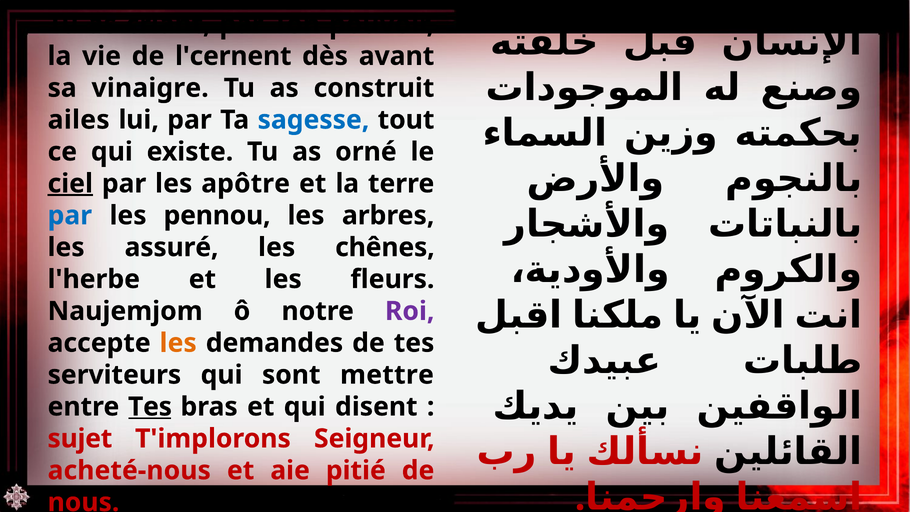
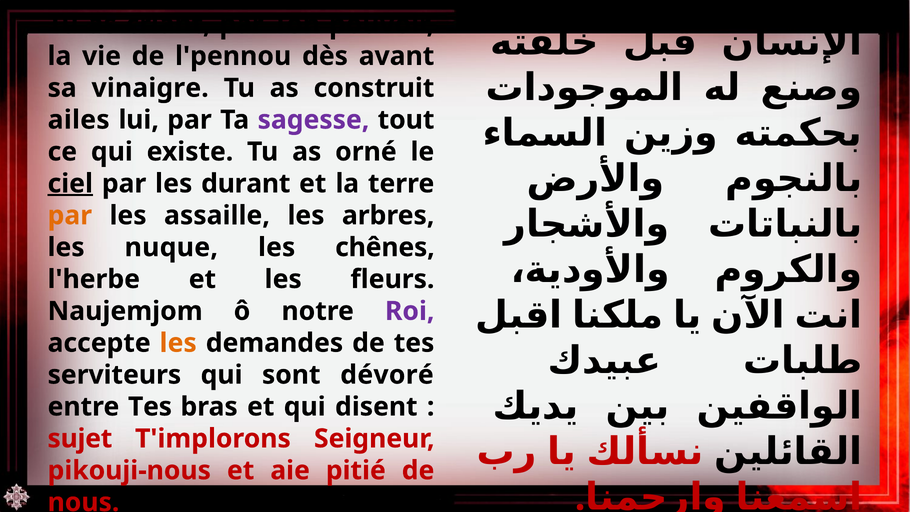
l'cernent: l'cernent -> l'pennou
sagesse colour: blue -> purple
apôtre: apôtre -> durant
par at (70, 215) colour: blue -> orange
pennou: pennou -> assaille
assuré: assuré -> nuque
mettre: mettre -> dévoré
Tes at (150, 407) underline: present -> none
acheté-nous: acheté-nous -> pikouji-nous
